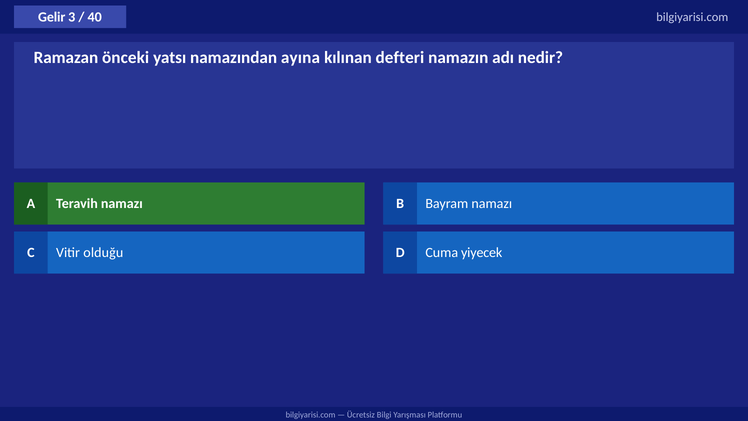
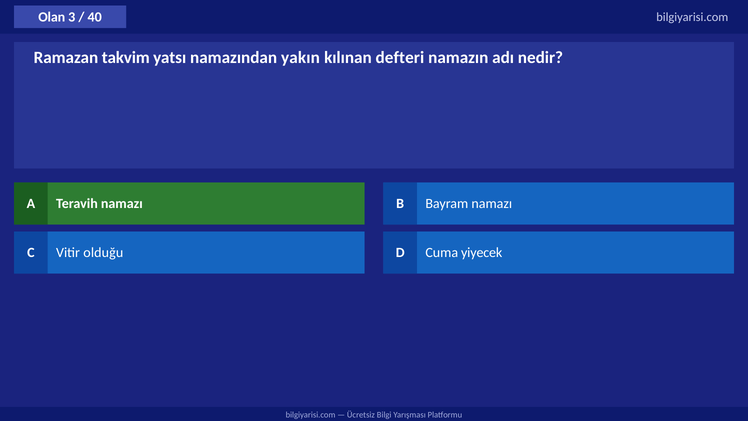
Gelir: Gelir -> Olan
önceki: önceki -> takvim
ayına: ayına -> yakın
